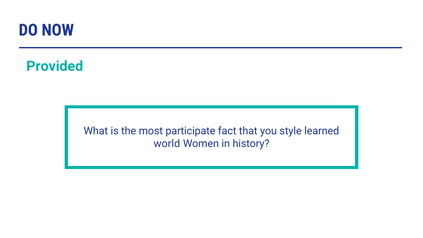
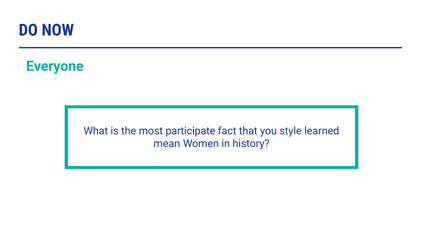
Provided: Provided -> Everyone
world: world -> mean
